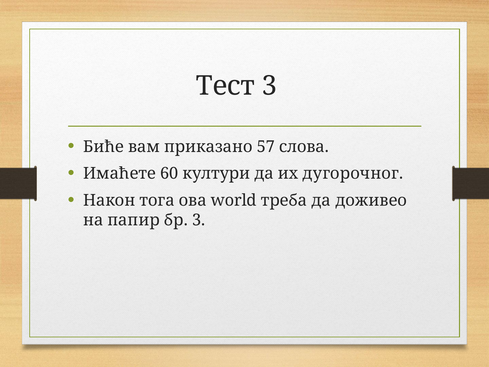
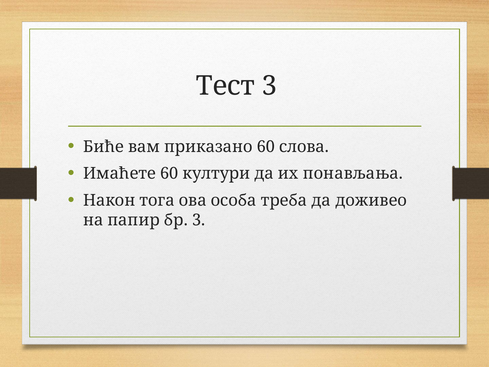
приказано 57: 57 -> 60
дугорочног: дугорочног -> понављања
world: world -> особа
